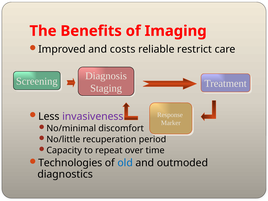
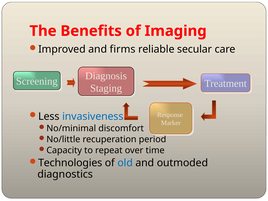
costs: costs -> firms
restrict: restrict -> secular
invasiveness colour: purple -> blue
